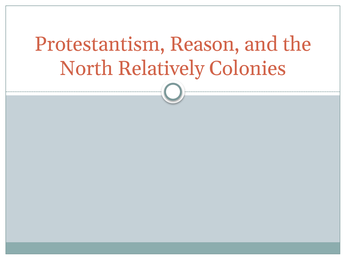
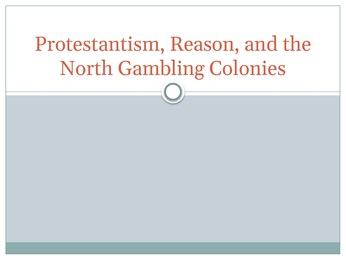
Relatively: Relatively -> Gambling
